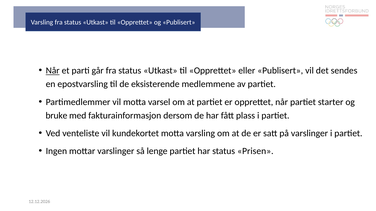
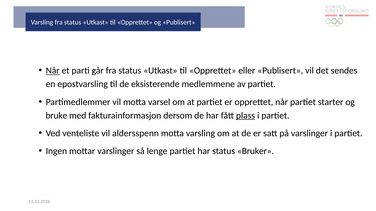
plass underline: none -> present
kundekortet: kundekortet -> aldersspenn
Prisen: Prisen -> Bruker
